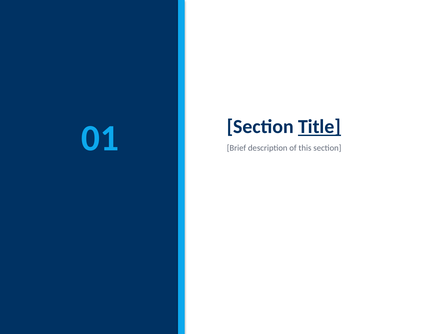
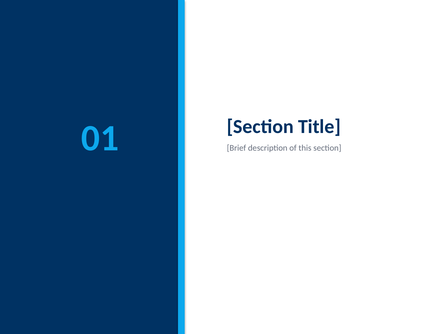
Title underline: present -> none
